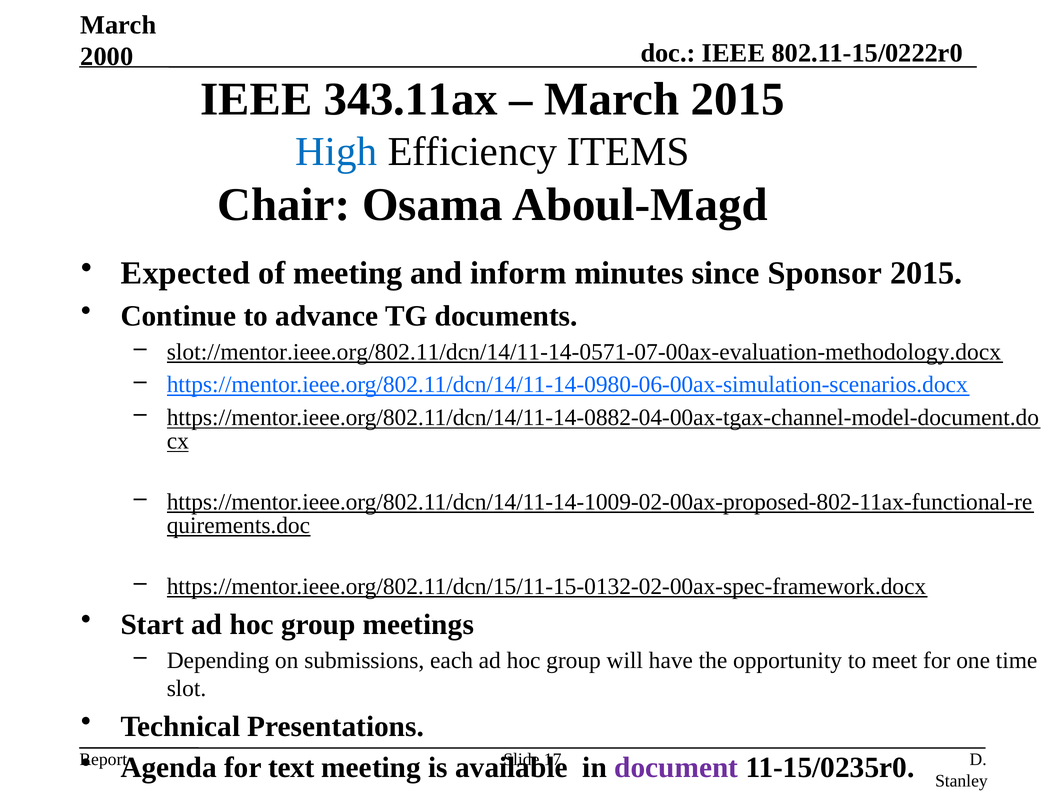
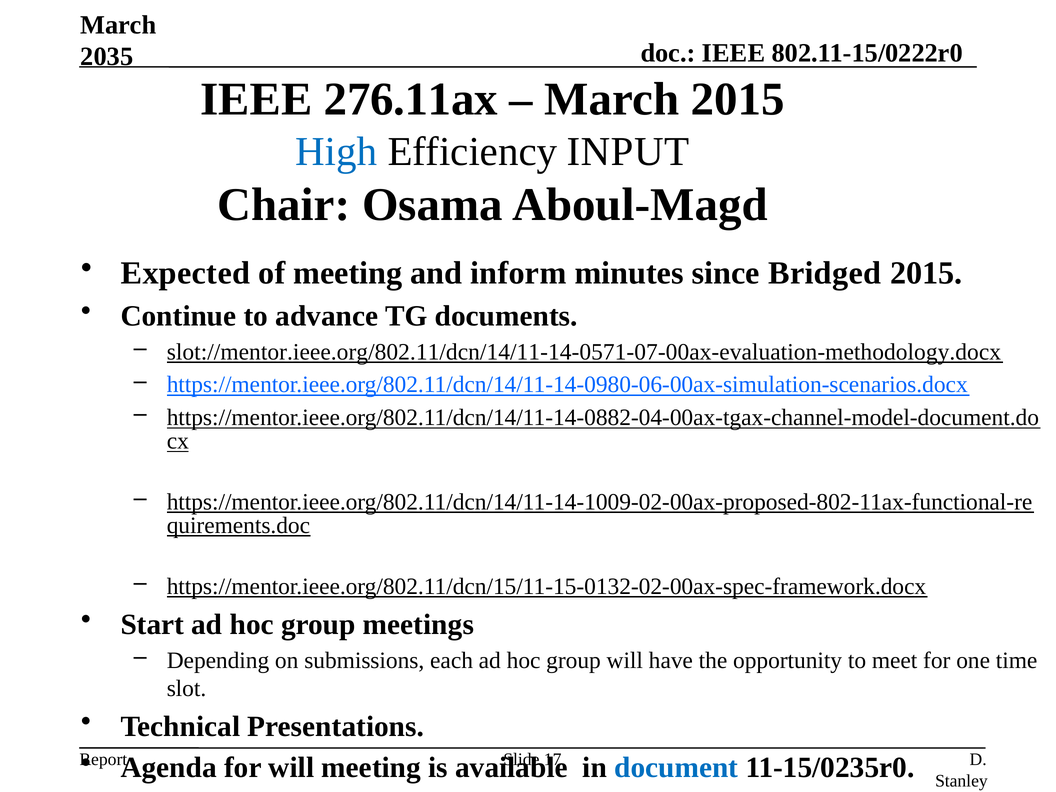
2000: 2000 -> 2035
343.11ax: 343.11ax -> 276.11ax
ITEMS: ITEMS -> INPUT
Sponsor: Sponsor -> Bridged
for text: text -> will
document colour: purple -> blue
